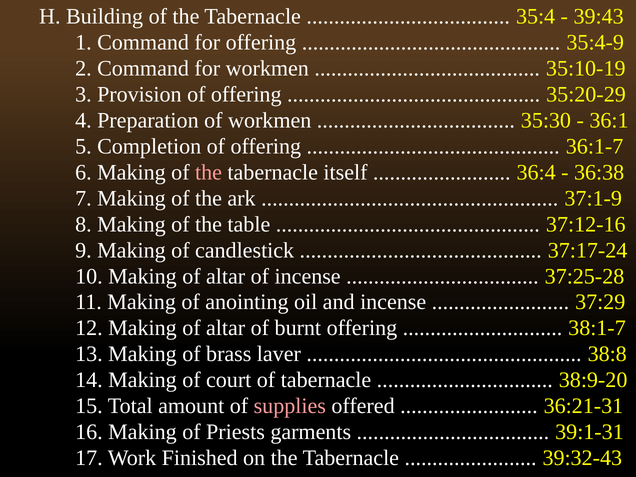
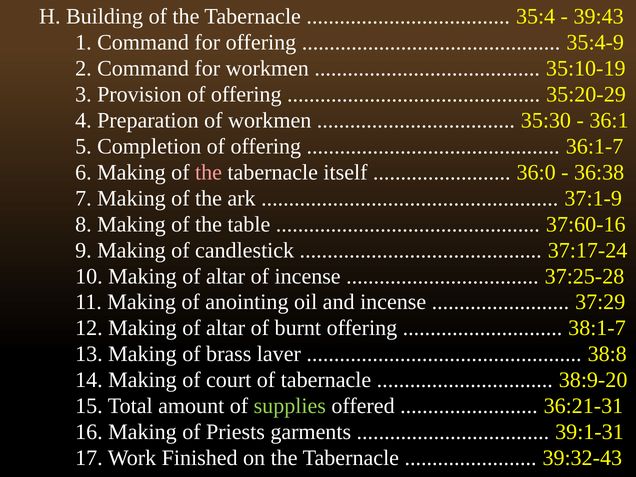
36:4: 36:4 -> 36:0
37:12-16: 37:12-16 -> 37:60-16
supplies colour: pink -> light green
